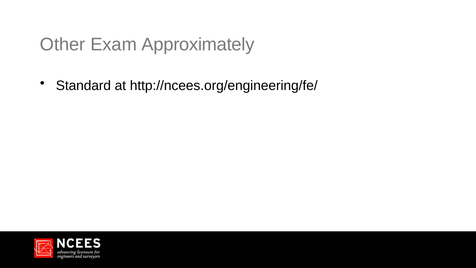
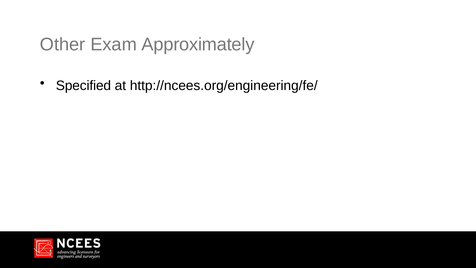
Standard: Standard -> Specified
